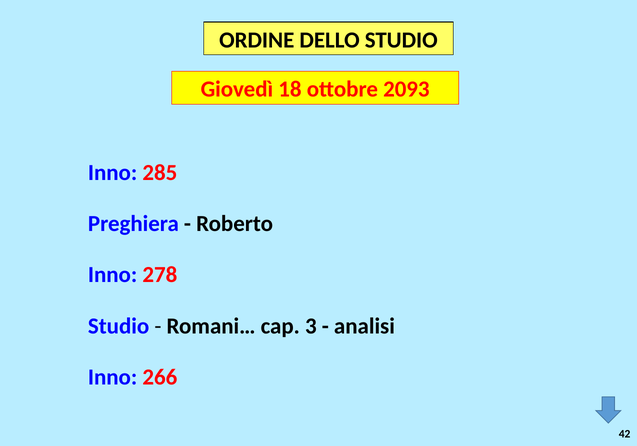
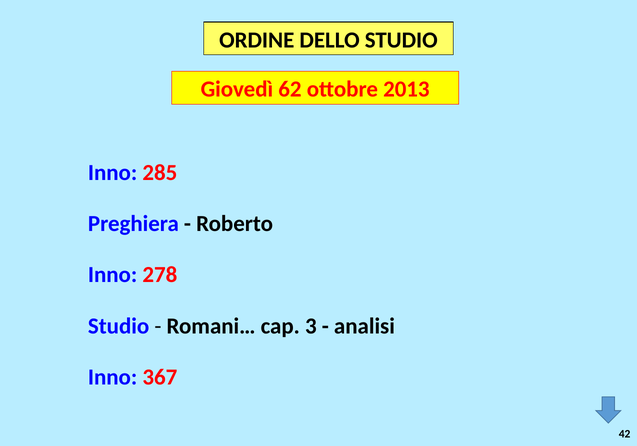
18: 18 -> 62
2093: 2093 -> 2013
266: 266 -> 367
